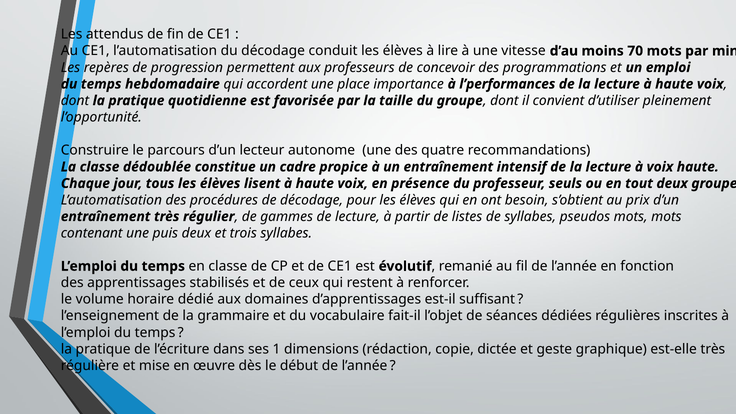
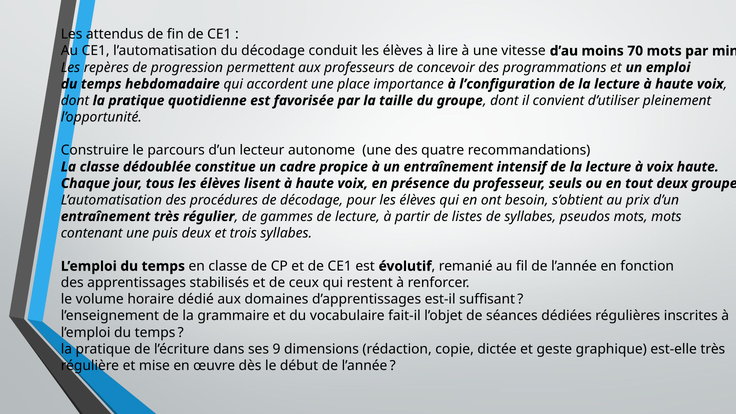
l’performances: l’performances -> l’configuration
1: 1 -> 9
